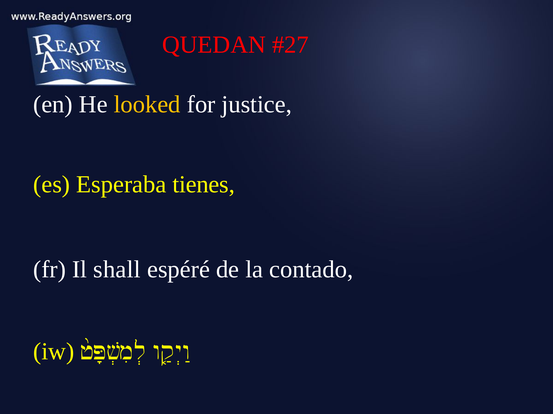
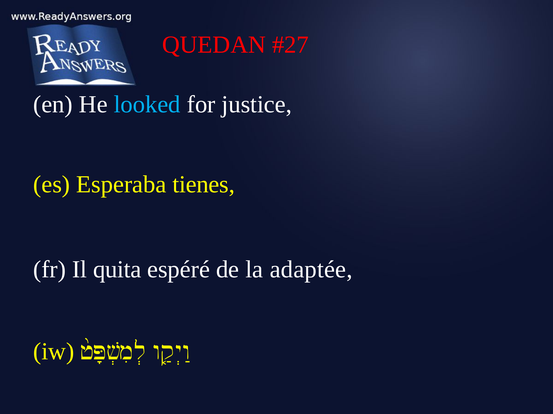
looked colour: yellow -> light blue
shall: shall -> quita
contado: contado -> adaptée
